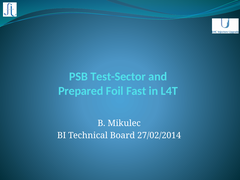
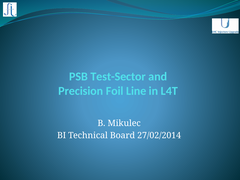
Prepared: Prepared -> Precision
Fast: Fast -> Line
